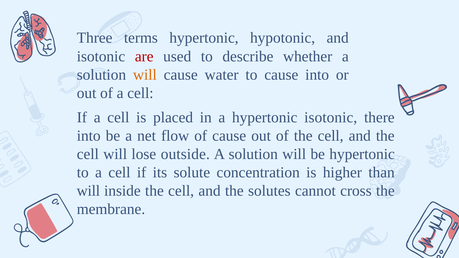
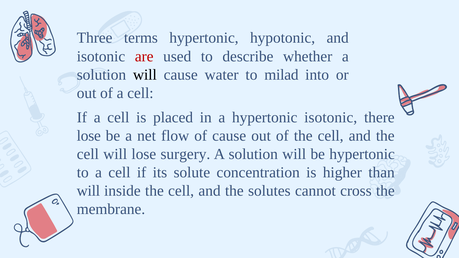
will at (145, 75) colour: orange -> black
to cause: cause -> milad
into at (89, 136): into -> lose
outside: outside -> surgery
